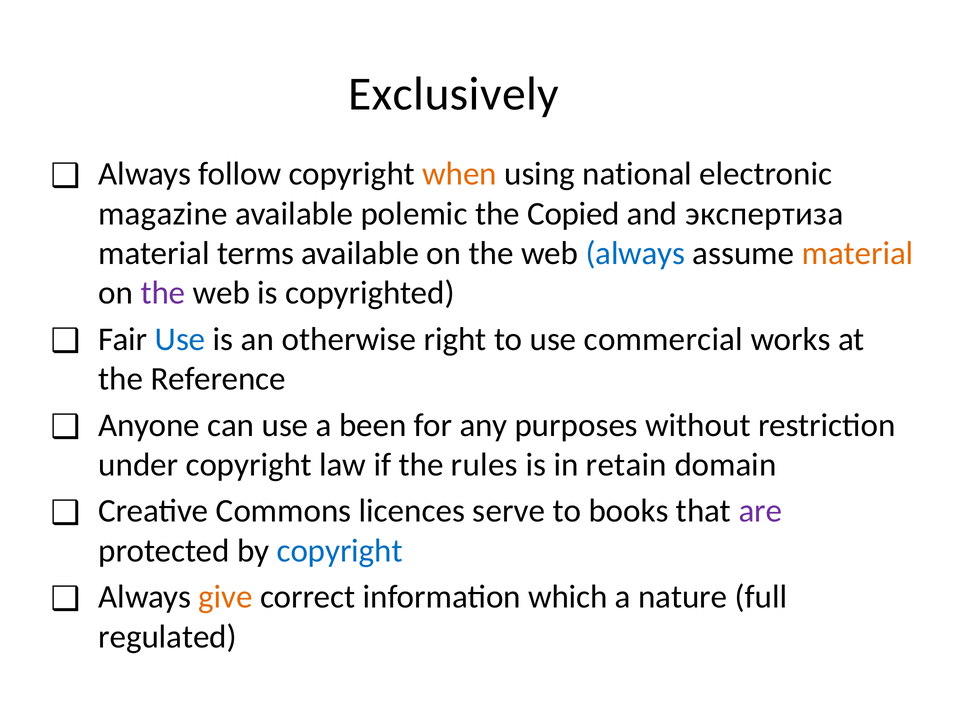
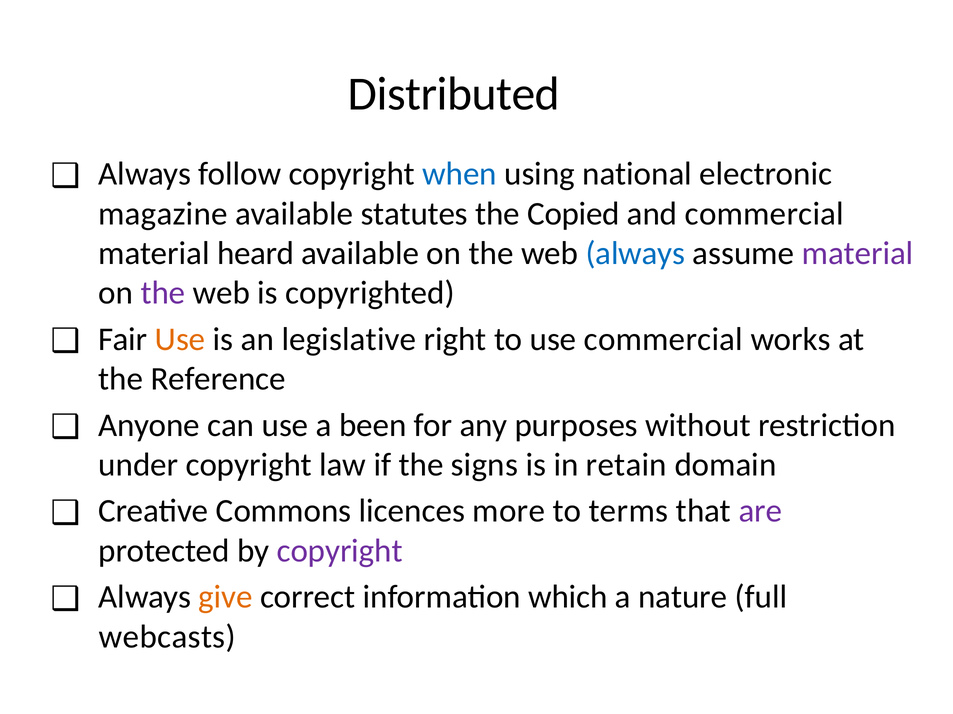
Exclusively: Exclusively -> Distributed
when colour: orange -> blue
polemic: polemic -> statutes
and экспертиза: экспертиза -> commercial
terms: terms -> heard
material at (858, 254) colour: orange -> purple
Use at (180, 340) colour: blue -> orange
otherwise: otherwise -> legislative
rules: rules -> signs
serve: serve -> more
books: books -> terms
copyright at (340, 551) colour: blue -> purple
regulated: regulated -> webcasts
